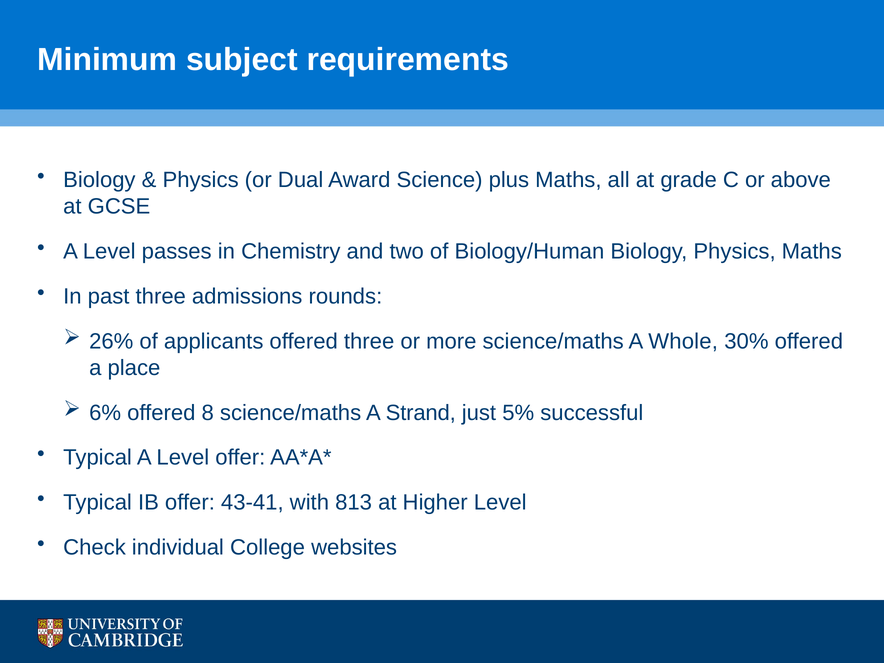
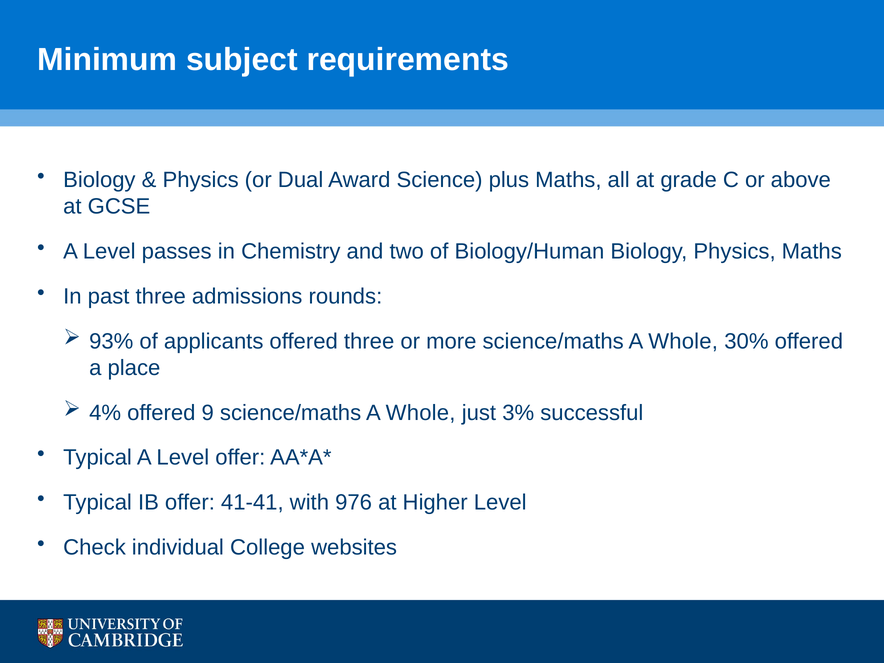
26%: 26% -> 93%
6%: 6% -> 4%
8: 8 -> 9
Strand at (421, 413): Strand -> Whole
5%: 5% -> 3%
43-41: 43-41 -> 41-41
813: 813 -> 976
